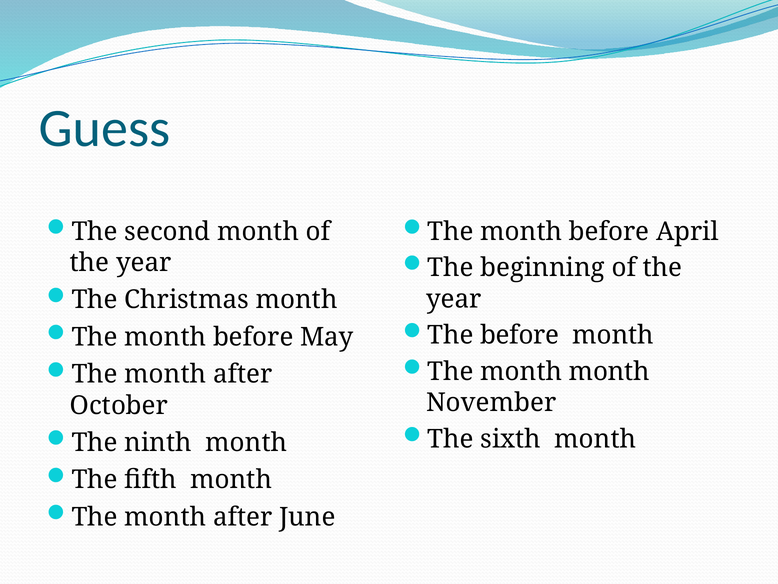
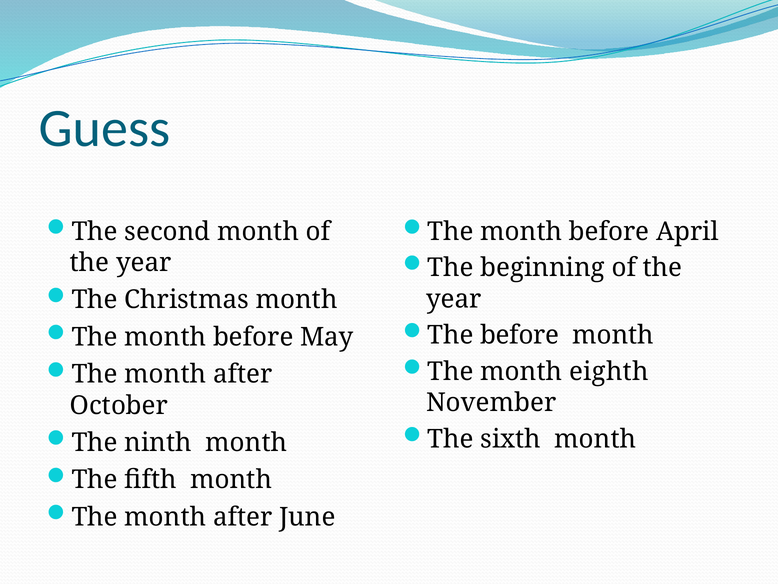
month month: month -> eighth
